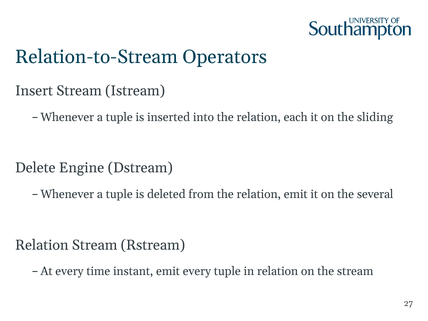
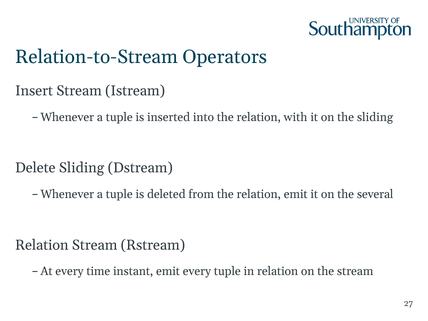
each: each -> with
Delete Engine: Engine -> Sliding
